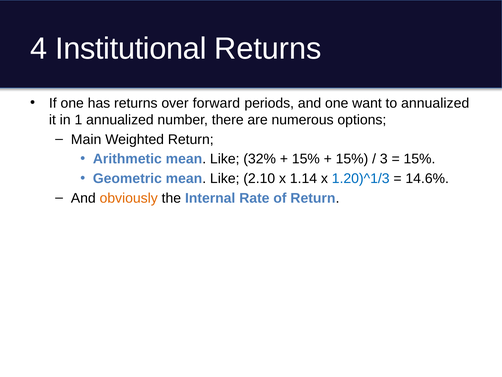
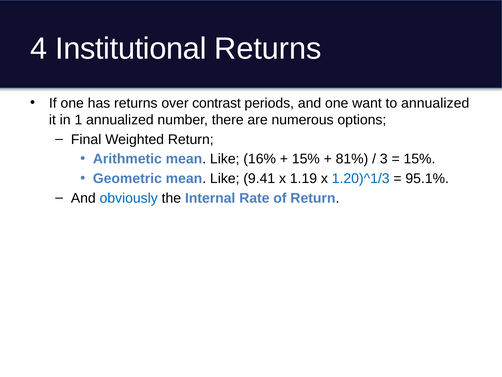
forward: forward -> contrast
Main: Main -> Final
32%: 32% -> 16%
15% at (352, 159): 15% -> 81%
2.10: 2.10 -> 9.41
1.14: 1.14 -> 1.19
14.6%: 14.6% -> 95.1%
obviously colour: orange -> blue
